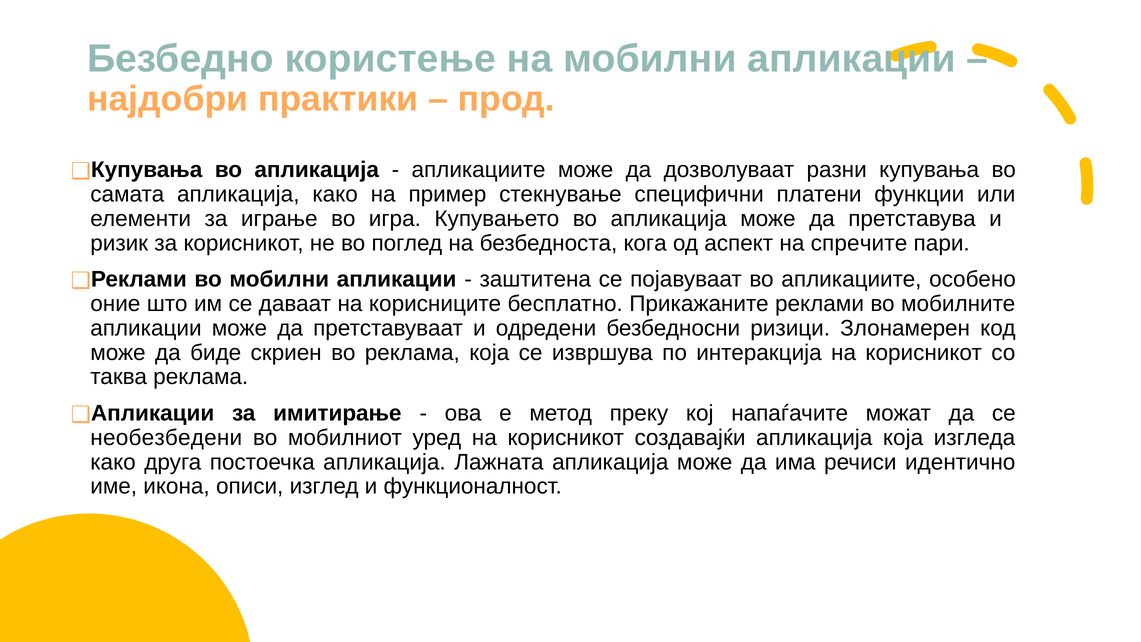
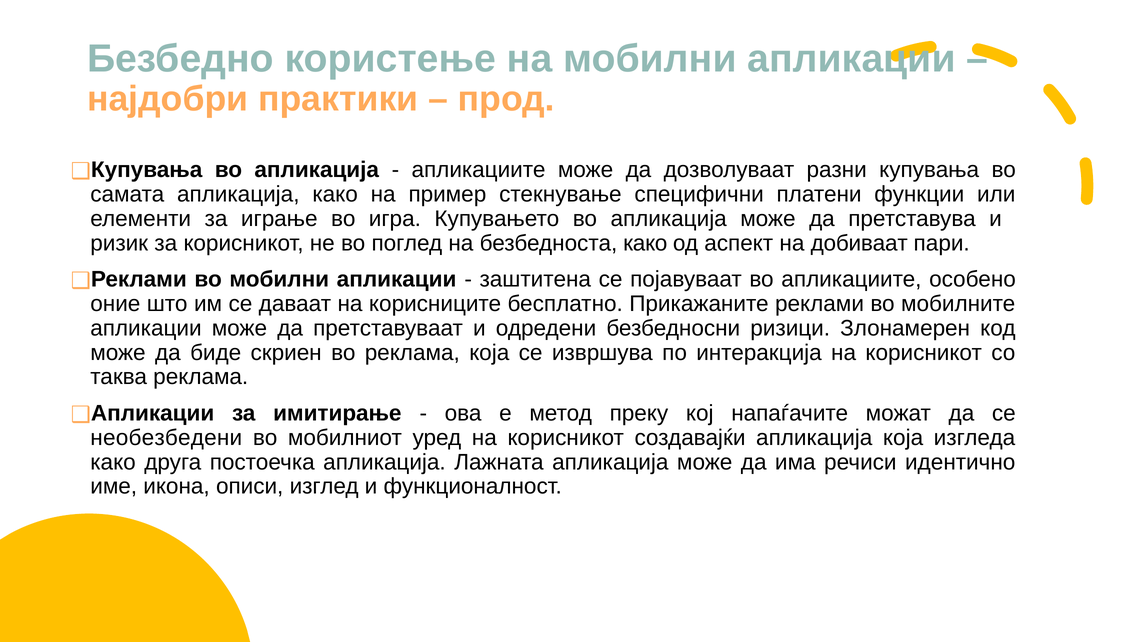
безбедноста кога: кога -> како
спречите: спречите -> добиваат
